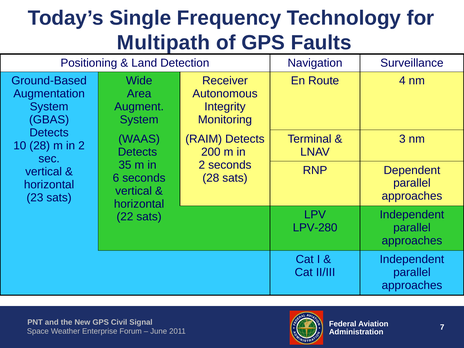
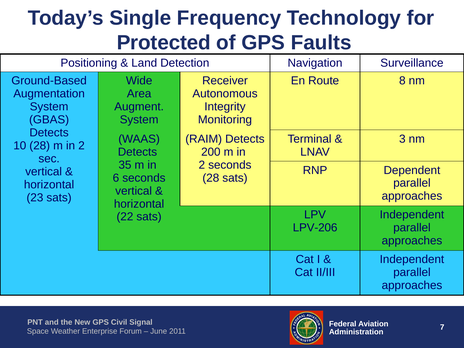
Multipath: Multipath -> Protected
4: 4 -> 8
LPV-280: LPV-280 -> LPV-206
